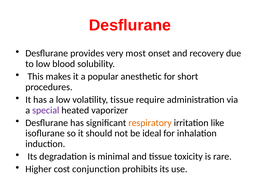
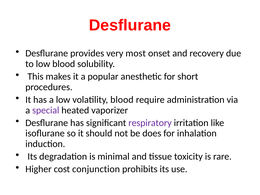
volatility tissue: tissue -> blood
respiratory colour: orange -> purple
ideal: ideal -> does
